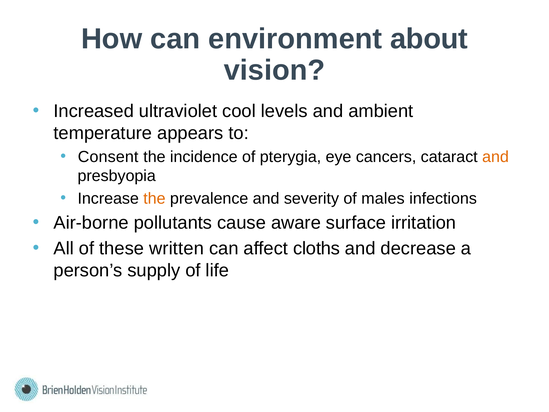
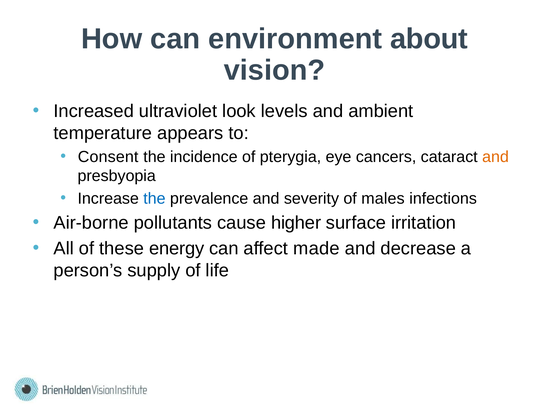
cool: cool -> look
the at (154, 198) colour: orange -> blue
aware: aware -> higher
written: written -> energy
cloths: cloths -> made
